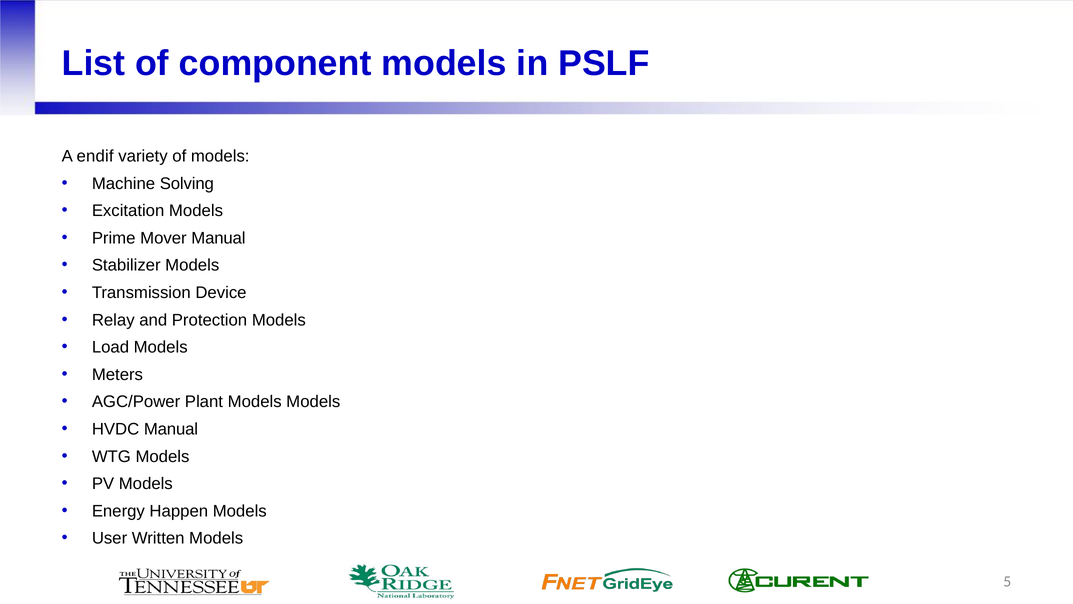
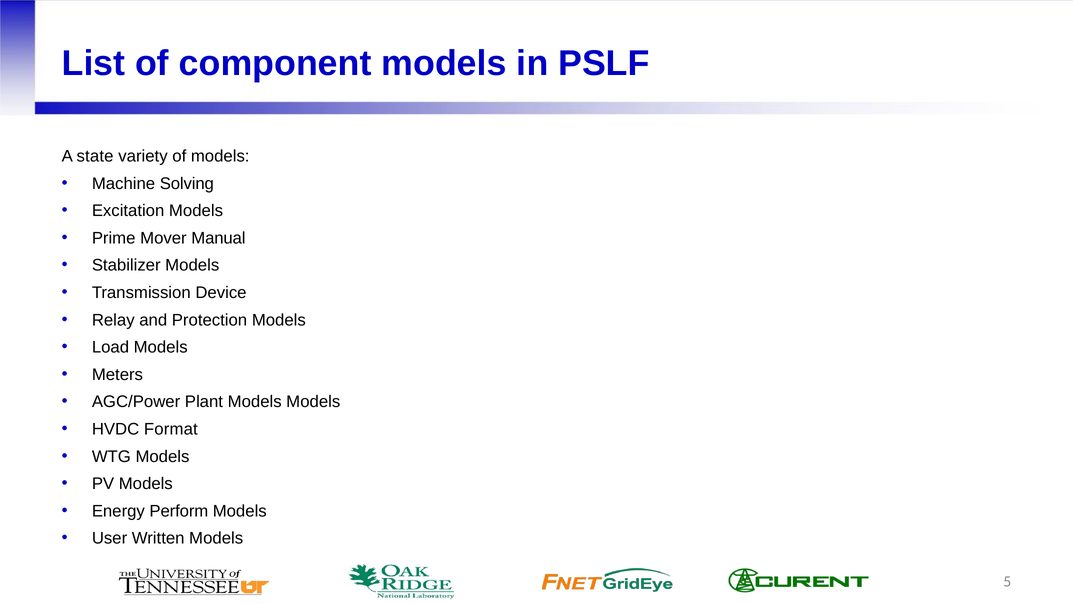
endif: endif -> state
HVDC Manual: Manual -> Format
Happen: Happen -> Perform
